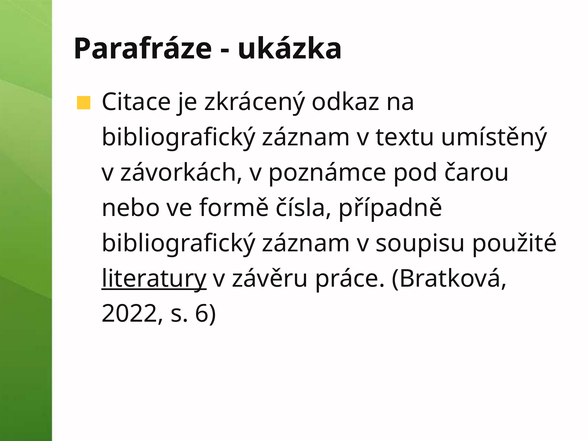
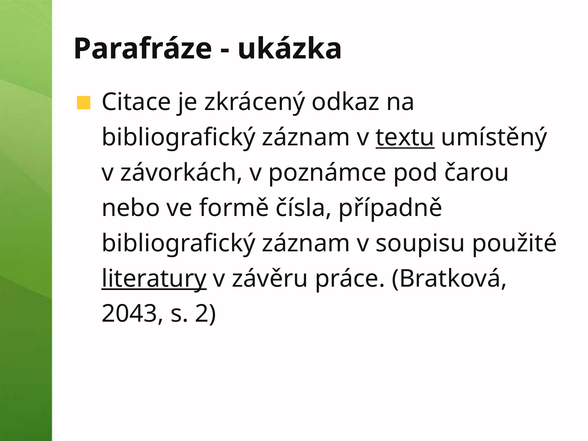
textu underline: none -> present
2022: 2022 -> 2043
6: 6 -> 2
